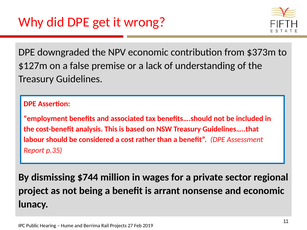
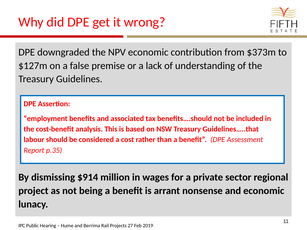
$744: $744 -> $914
